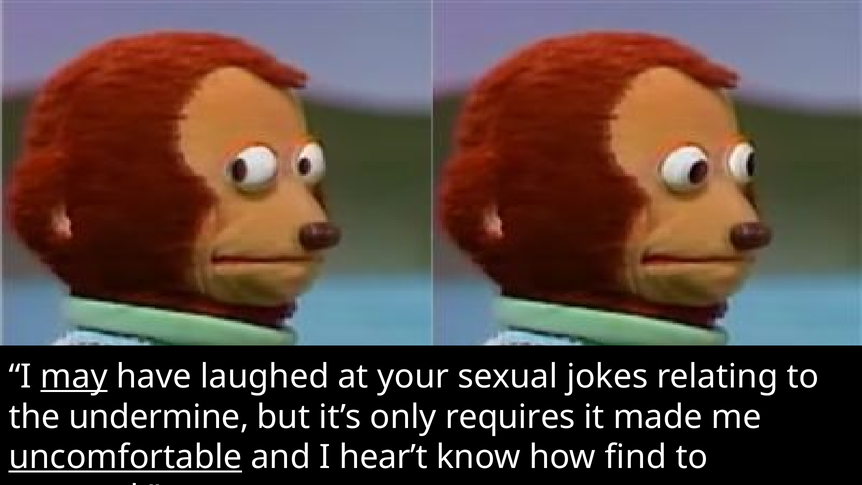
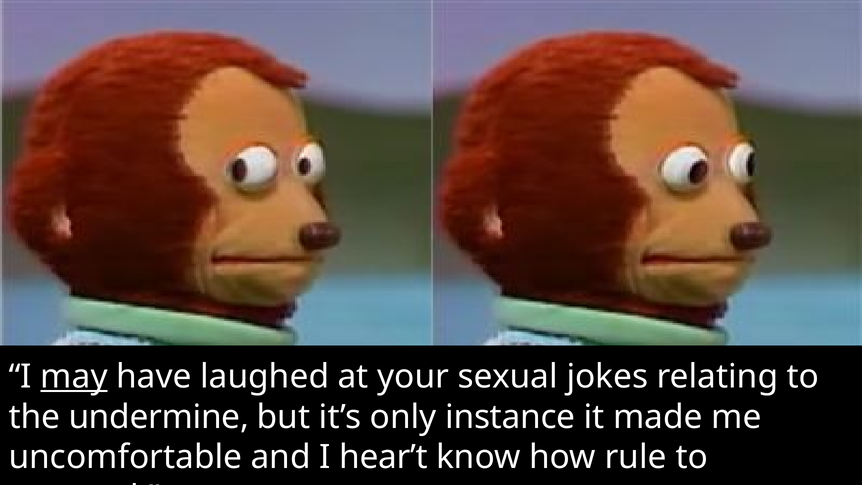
requires: requires -> instance
uncomfortable underline: present -> none
find: find -> rule
